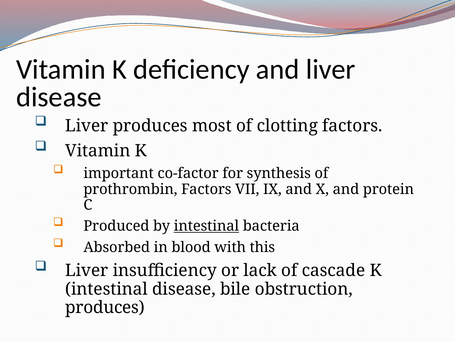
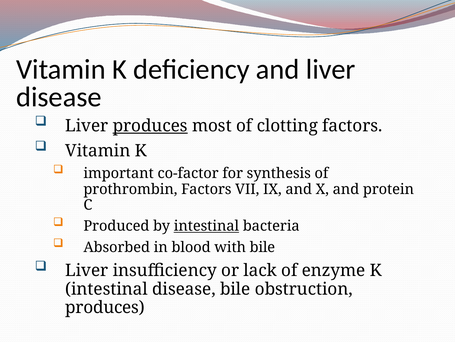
produces at (150, 126) underline: none -> present
with this: this -> bile
cascade: cascade -> enzyme
